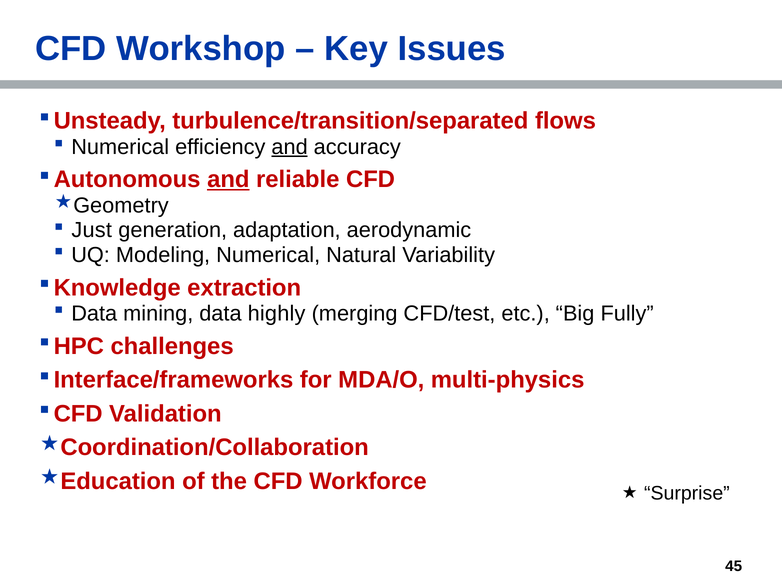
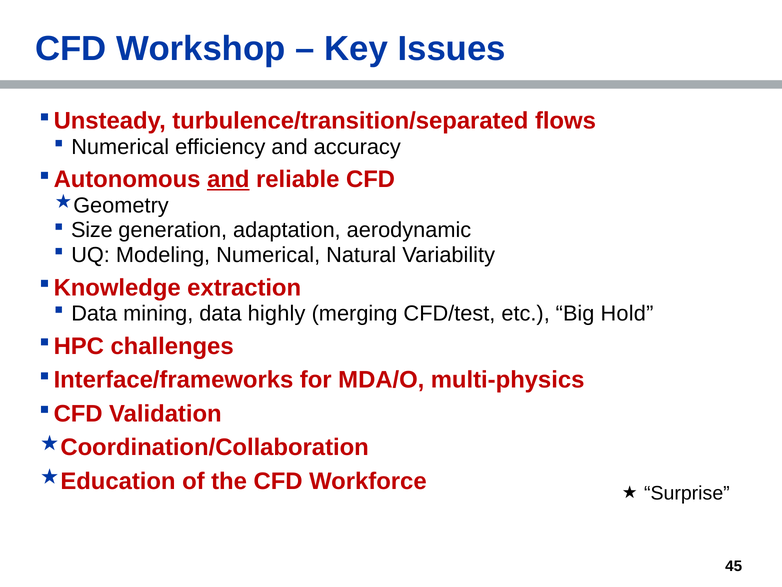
and at (290, 147) underline: present -> none
Just: Just -> Size
Fully: Fully -> Hold
